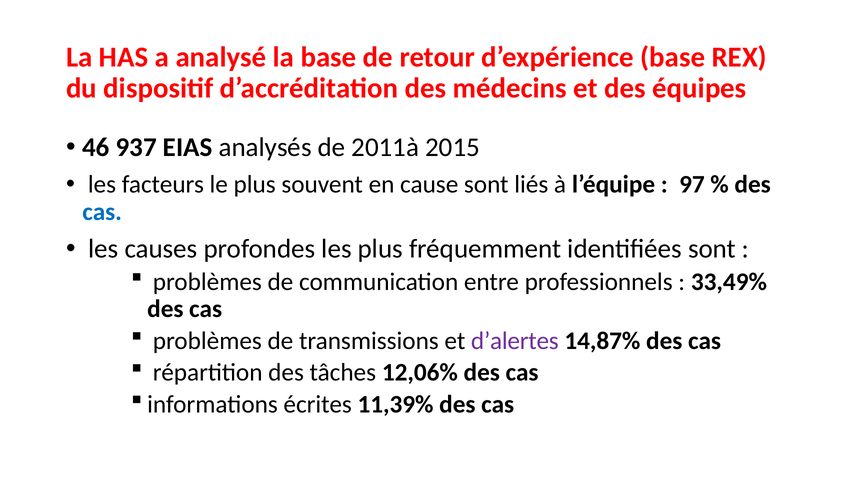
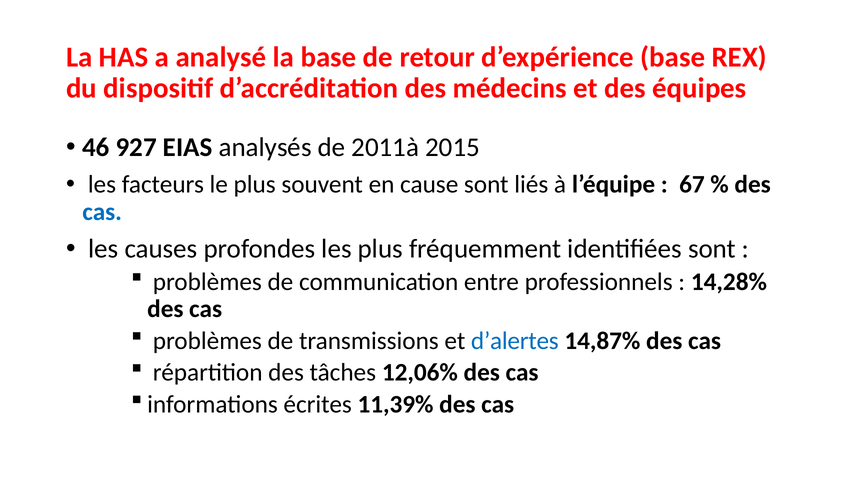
937: 937 -> 927
97: 97 -> 67
33,49%: 33,49% -> 14,28%
d’alertes colour: purple -> blue
